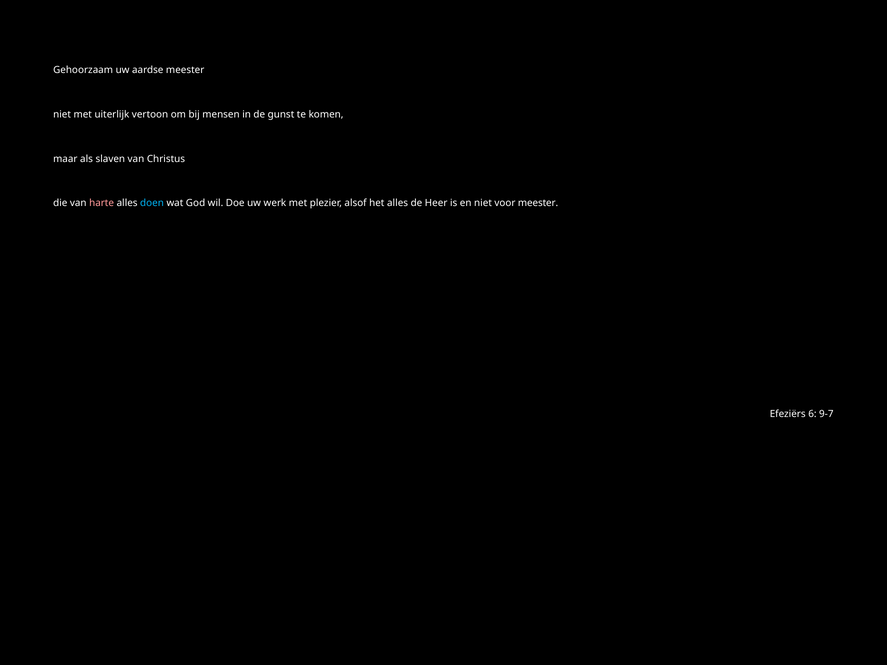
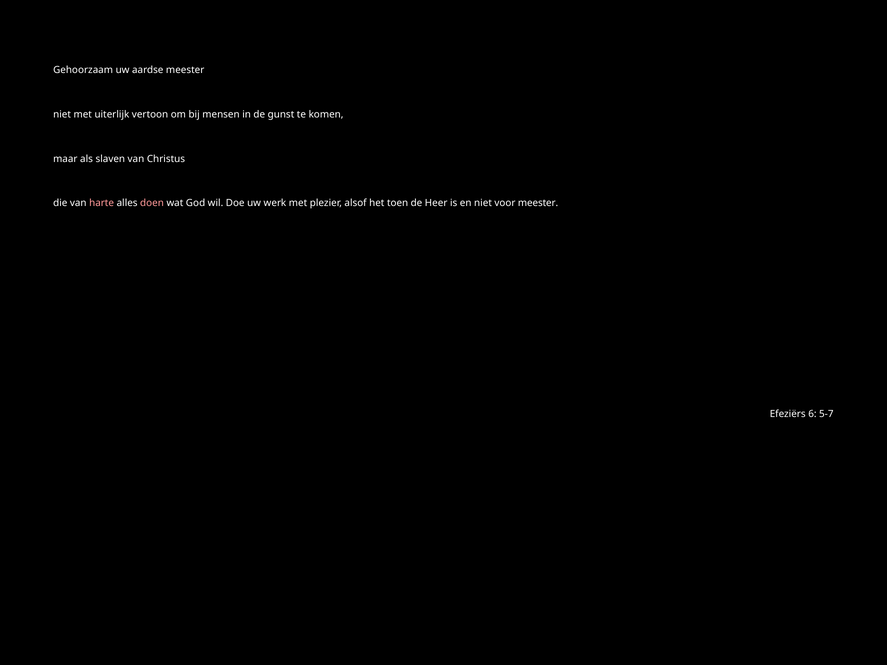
doen colour: light blue -> pink
het alles: alles -> toen
9-7: 9-7 -> 5-7
